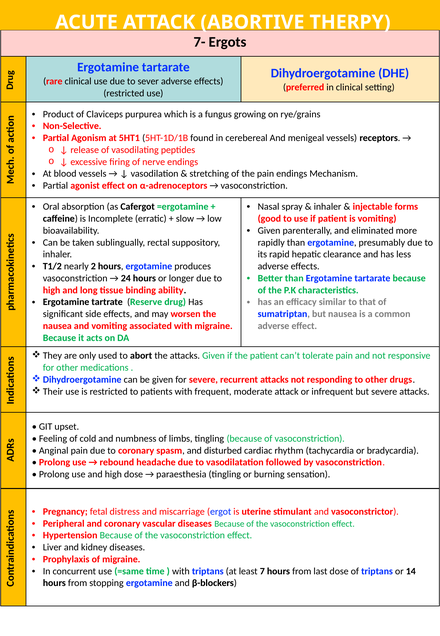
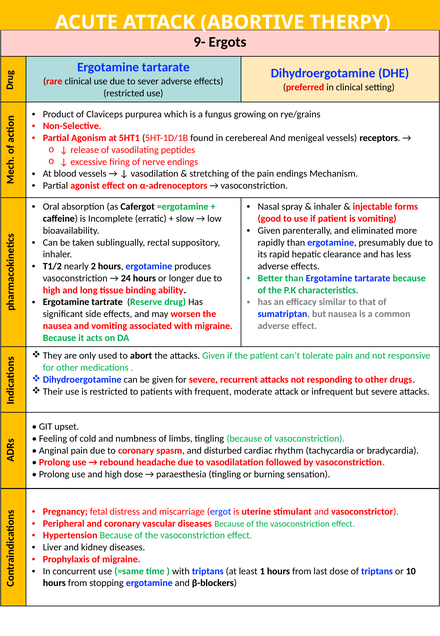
7-: 7- -> 9-
7: 7 -> 1
14: 14 -> 10
